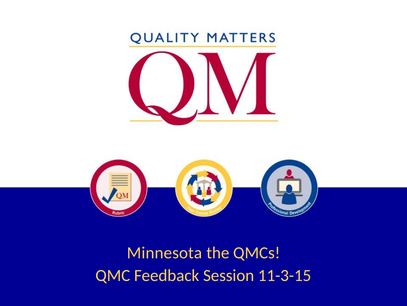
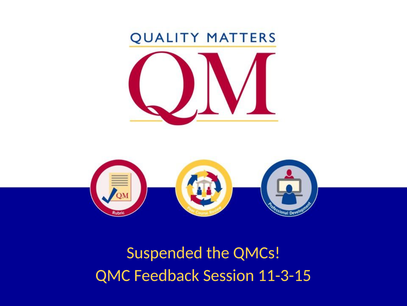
Minnesota: Minnesota -> Suspended
